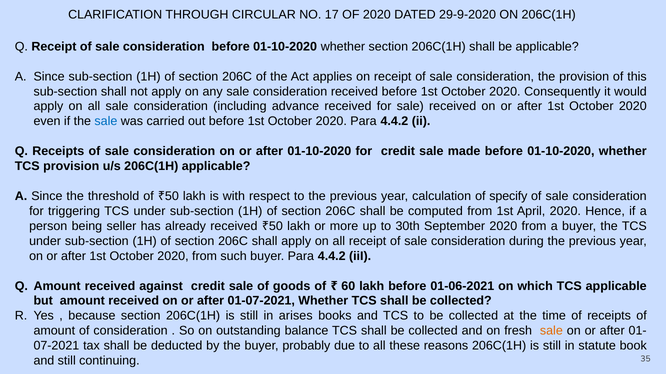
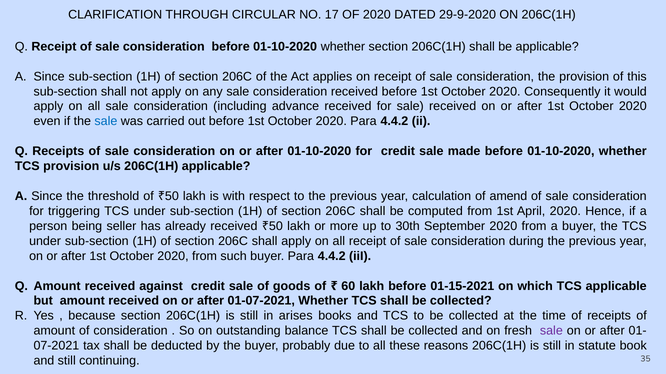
specify: specify -> amend
01-06-2021: 01-06-2021 -> 01-15-2021
sale at (551, 331) colour: orange -> purple
